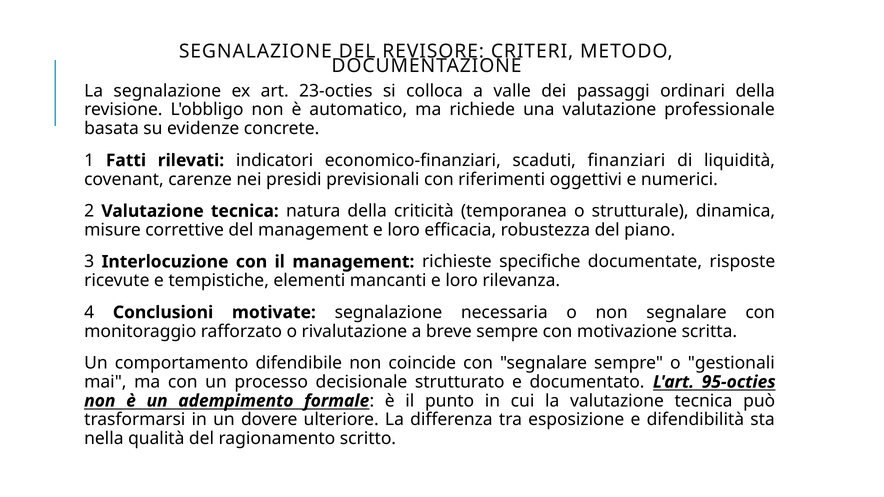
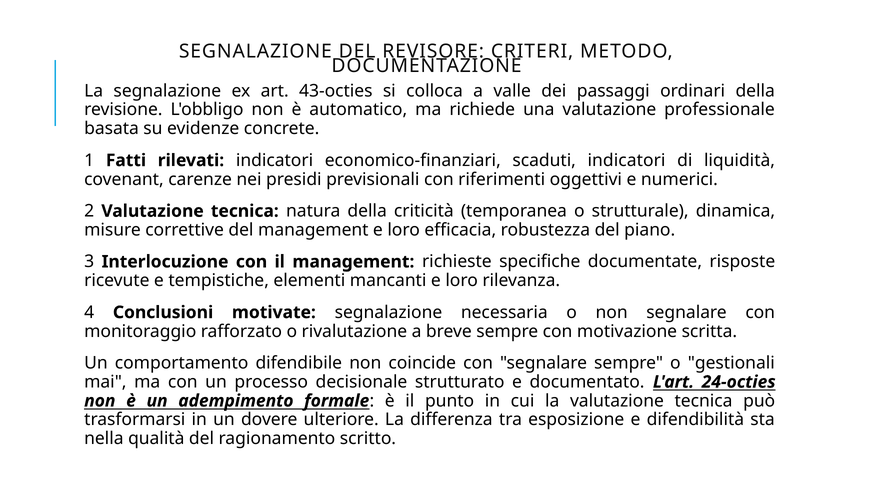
23-octies: 23-octies -> 43-octies
scaduti finanziari: finanziari -> indicatori
95-octies: 95-octies -> 24-octies
